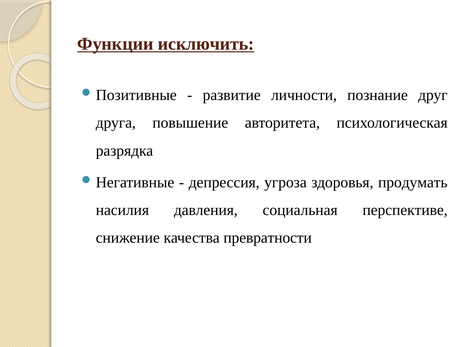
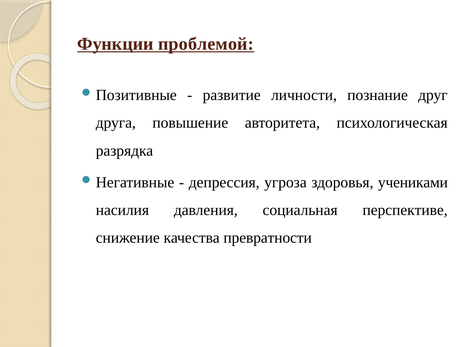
исключить: исключить -> проблемой
продумать: продумать -> учениками
